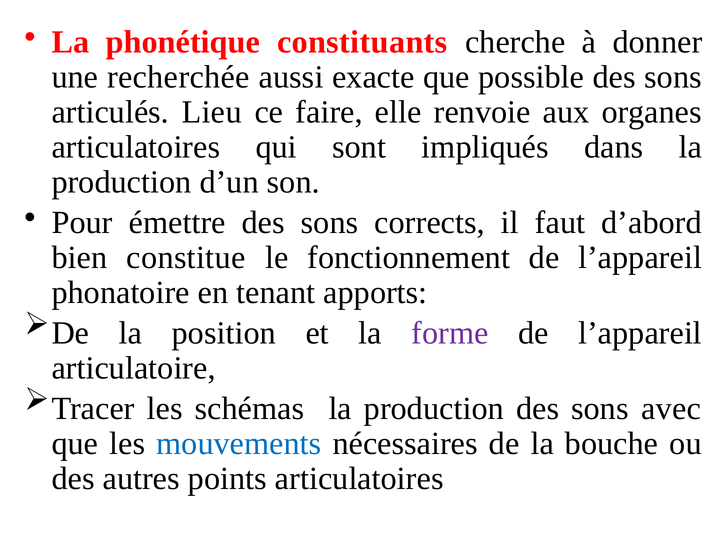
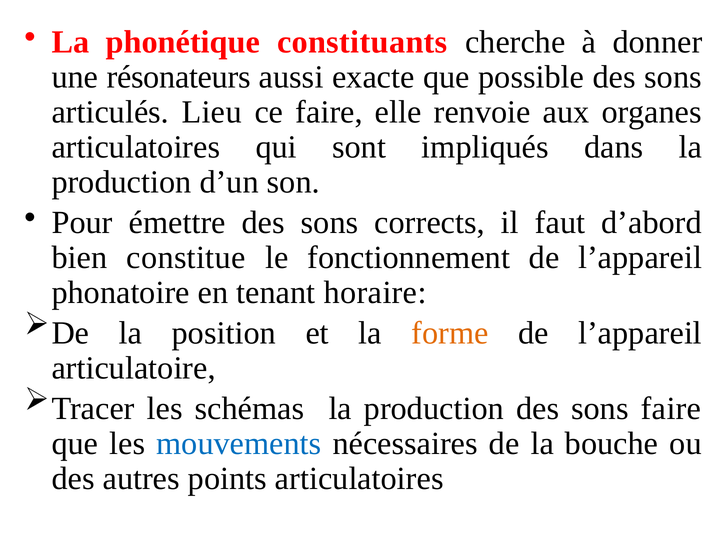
recherchée: recherchée -> résonateurs
apports: apports -> horaire
forme colour: purple -> orange
sons avec: avec -> faire
